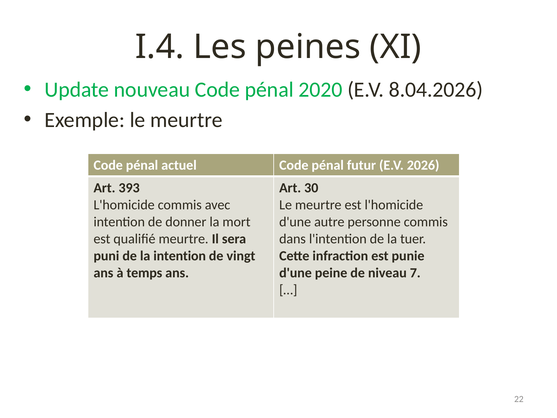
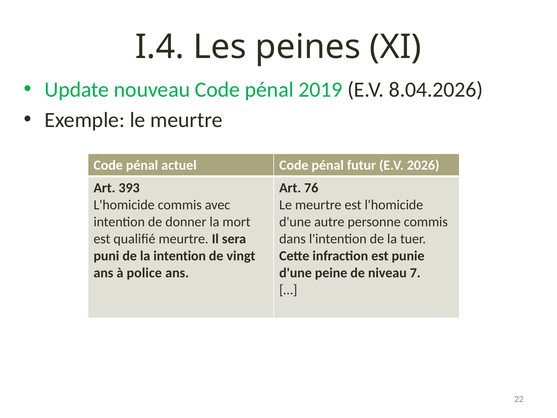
2020: 2020 -> 2019
30: 30 -> 76
temps: temps -> police
